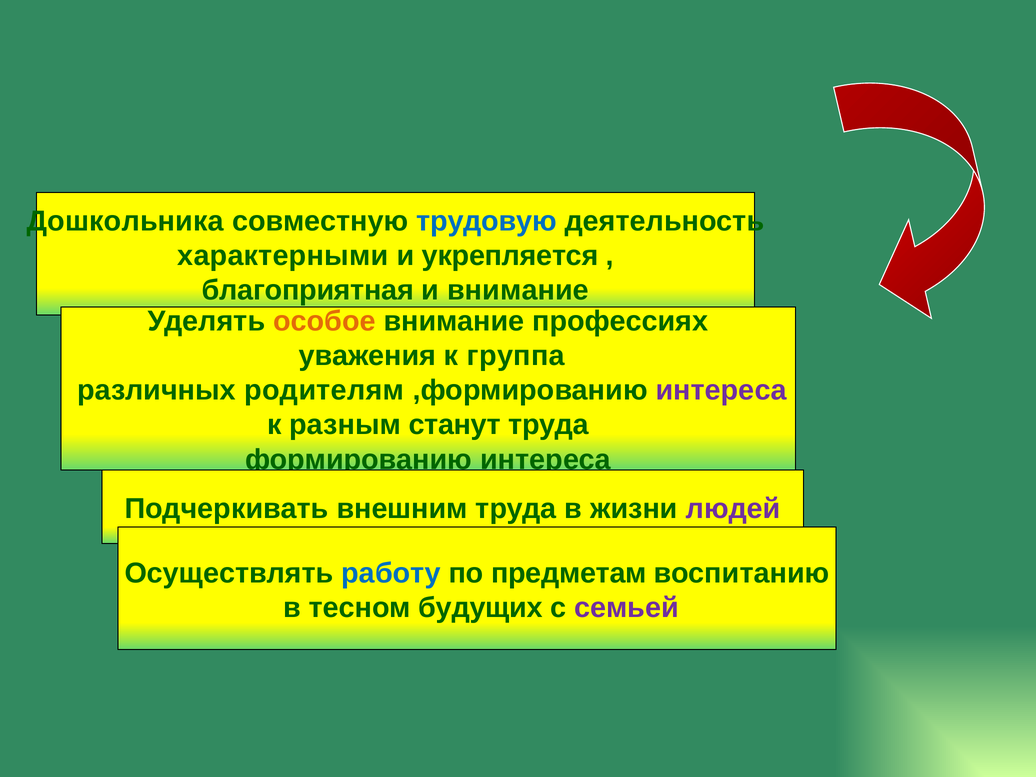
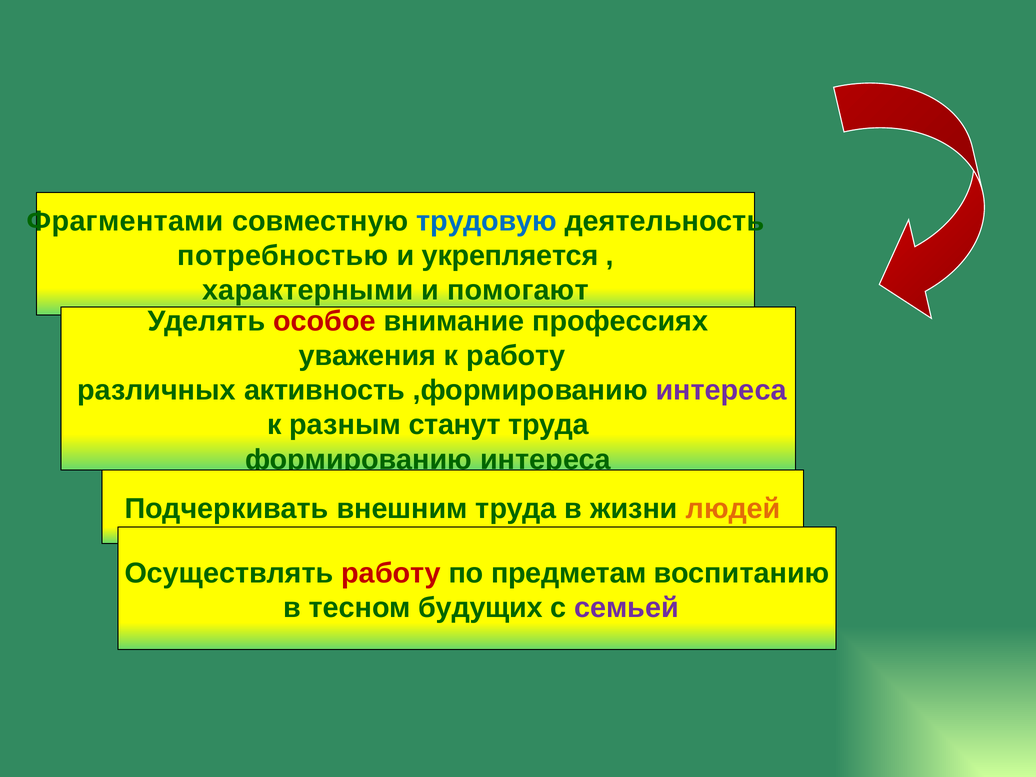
Дошкольника: Дошкольника -> Фрагментами
характерными: характерными -> потребностью
благоприятная: благоприятная -> характерными
и внимание: внимание -> помогают
особое colour: orange -> red
к группа: группа -> работу
родителям: родителям -> активность
людей colour: purple -> orange
работу at (391, 573) colour: blue -> red
